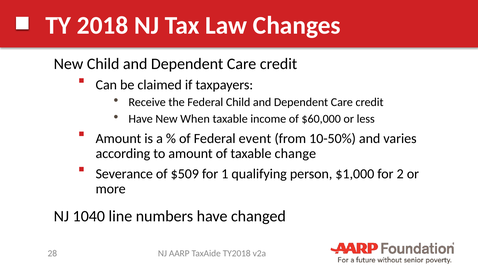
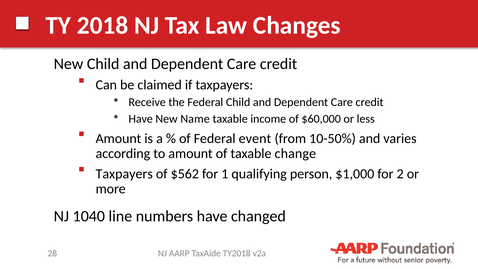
When: When -> Name
Severance at (124, 174): Severance -> Taxpayers
$509: $509 -> $562
